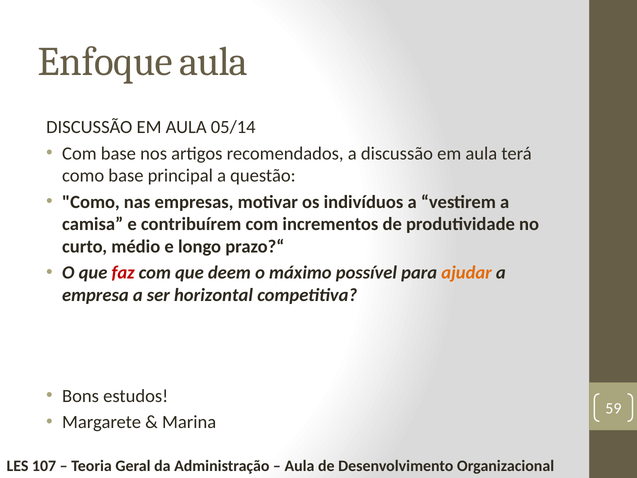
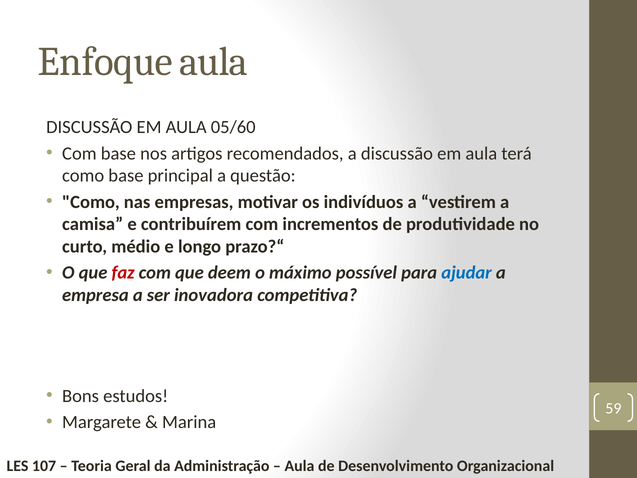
05/14: 05/14 -> 05/60
ajudar colour: orange -> blue
horizontal: horizontal -> inovadora
